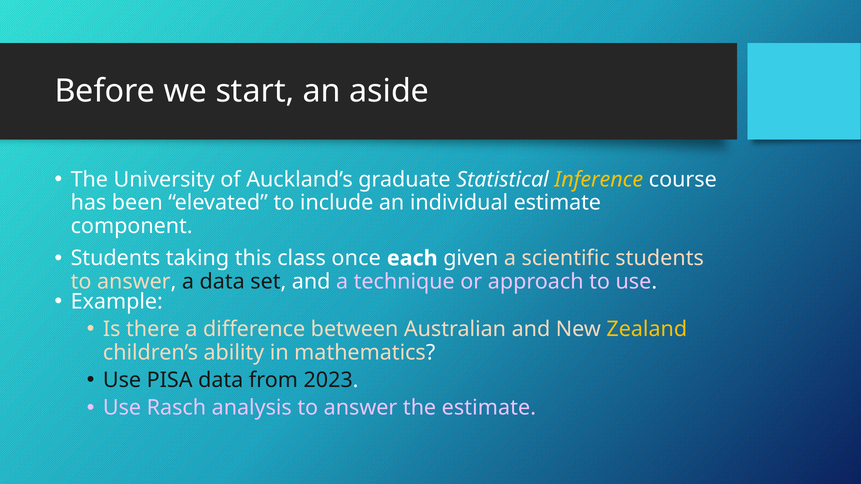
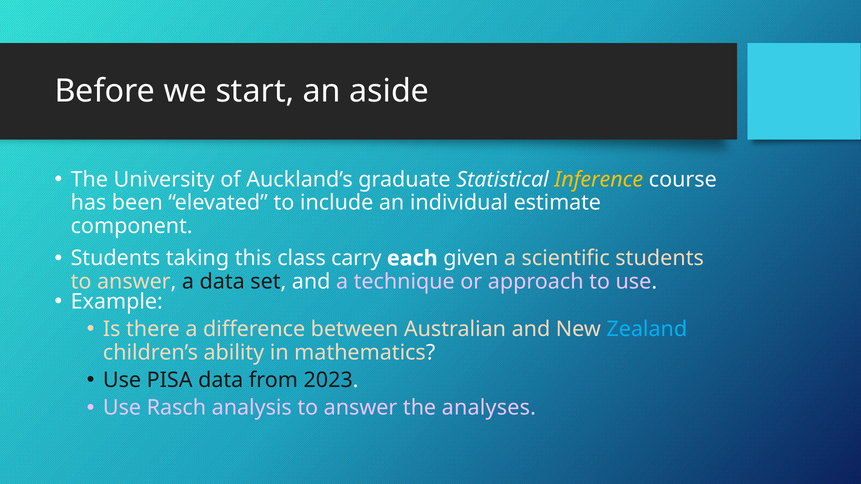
once: once -> carry
Zealand colour: yellow -> light blue
the estimate: estimate -> analyses
